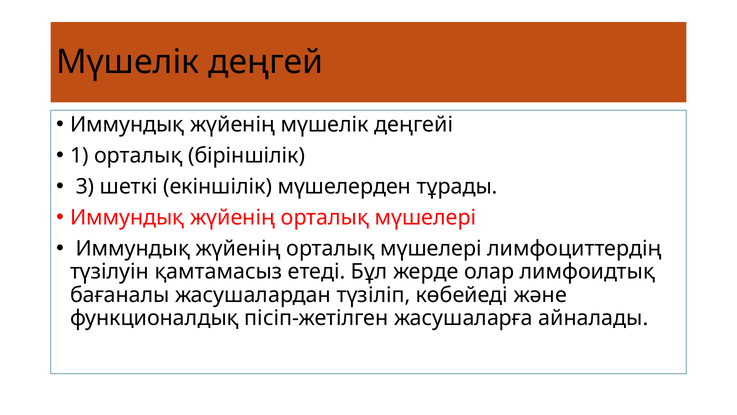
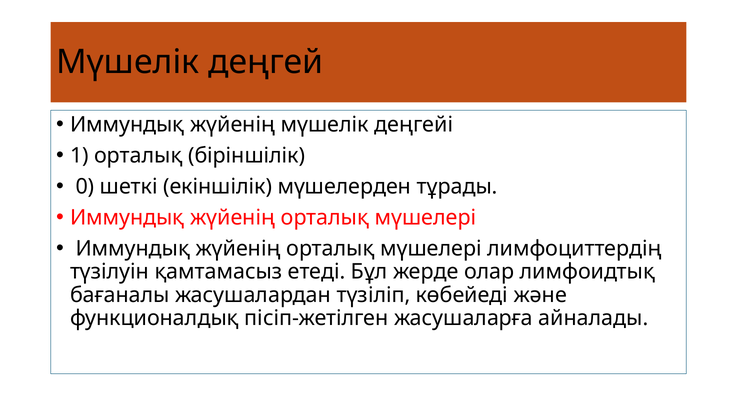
3: 3 -> 0
